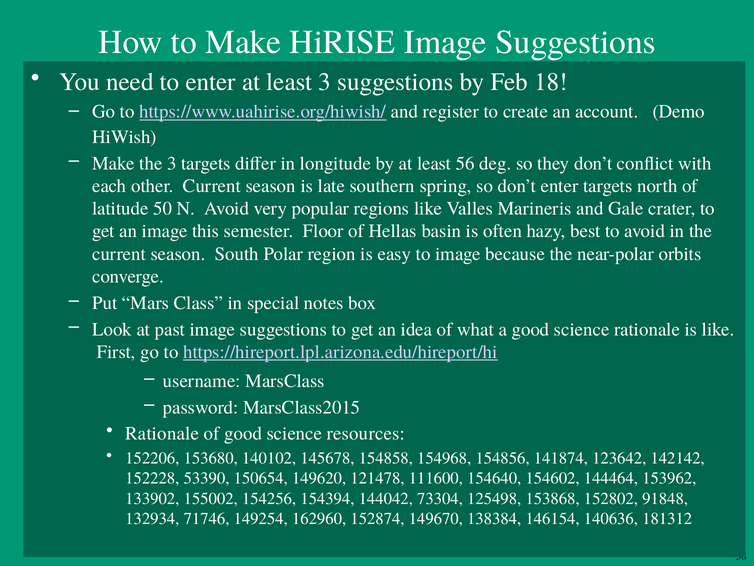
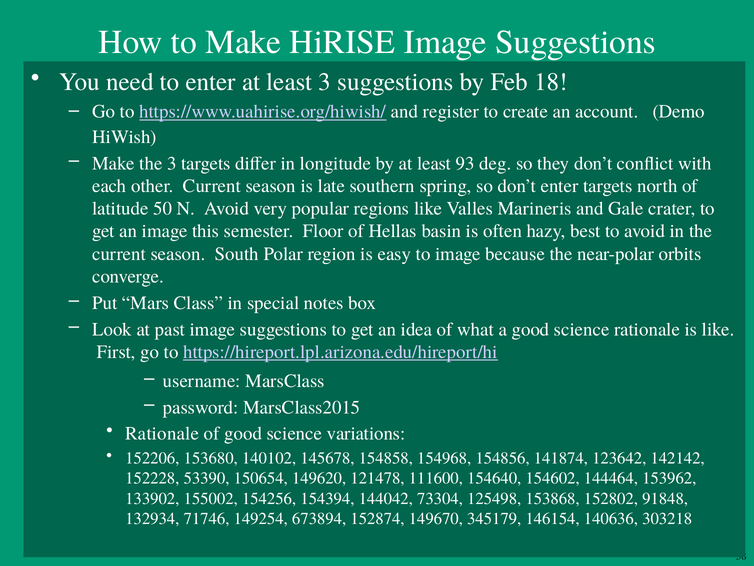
56: 56 -> 93
resources: resources -> variations
162960: 162960 -> 673894
138384: 138384 -> 345179
181312: 181312 -> 303218
